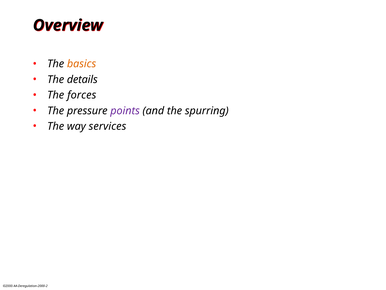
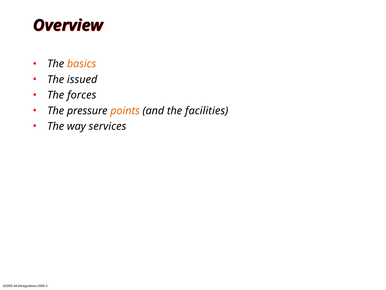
details: details -> issued
points colour: purple -> orange
spurring: spurring -> facilities
